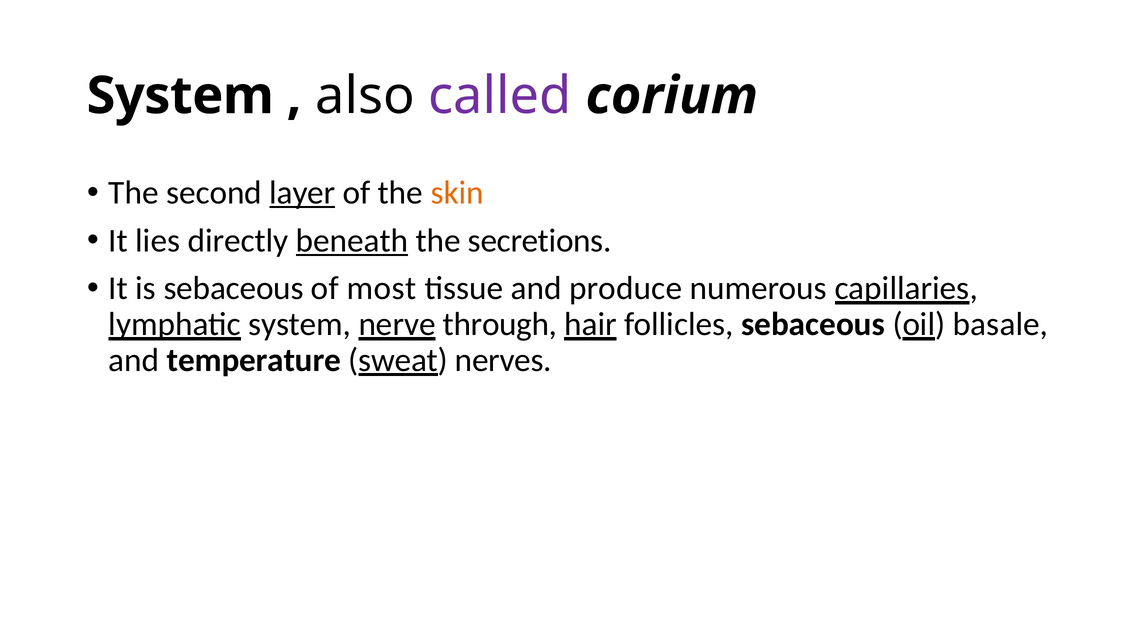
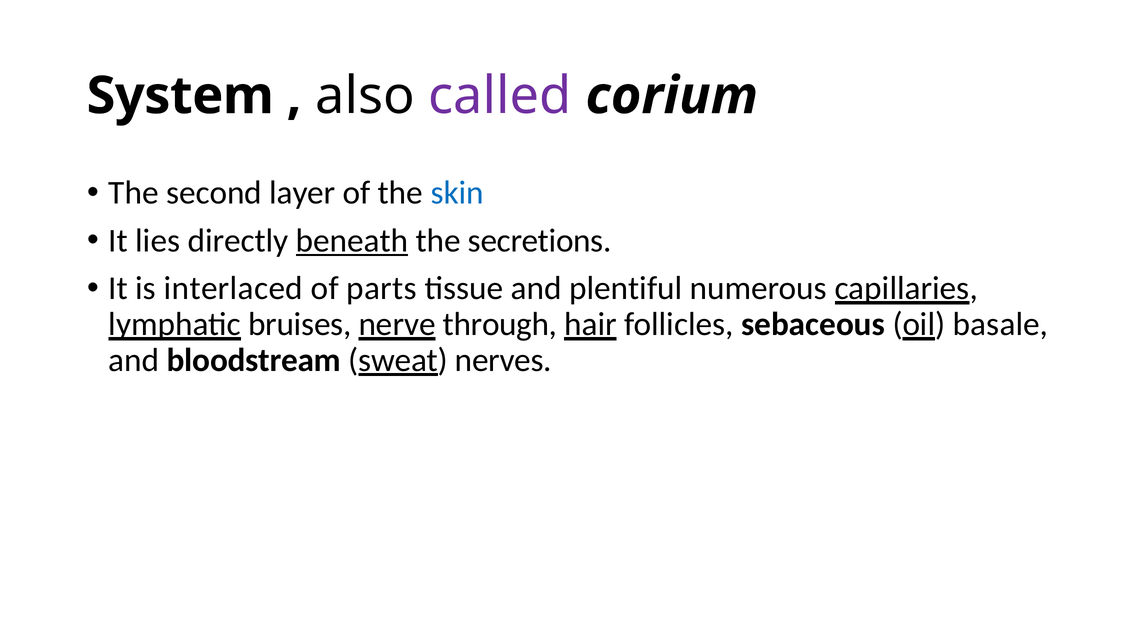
layer underline: present -> none
skin colour: orange -> blue
is sebaceous: sebaceous -> interlaced
most: most -> parts
produce: produce -> plentiful
lymphatic system: system -> bruises
temperature: temperature -> bloodstream
